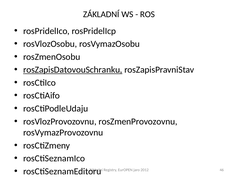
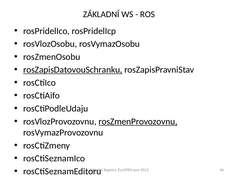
rosZmenProvozovnu underline: none -> present
